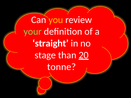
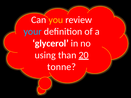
your colour: light green -> light blue
straight: straight -> glycerol
stage: stage -> using
